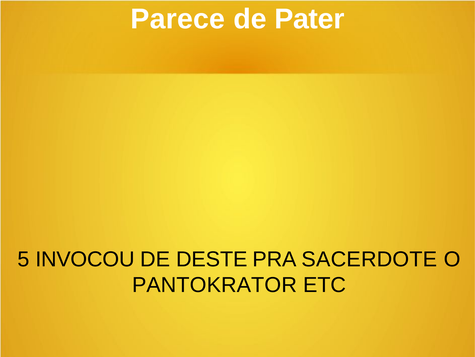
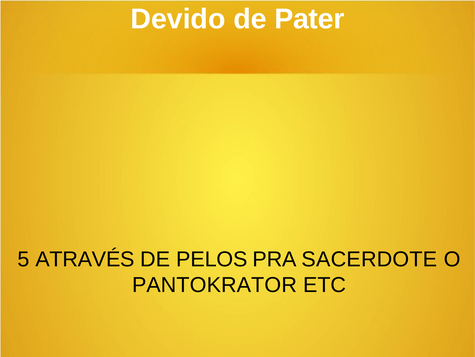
Parece: Parece -> Devido
INVOCOU: INVOCOU -> ATRAVÉS
DESTE: DESTE -> PELOS
